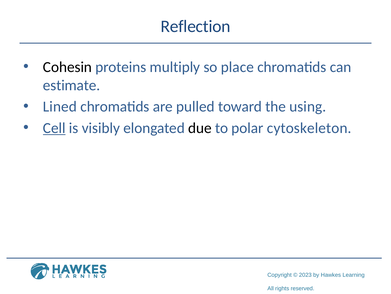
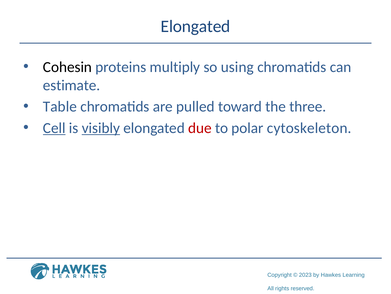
Reflection at (196, 26): Reflection -> Elongated
place: place -> using
Lined: Lined -> Table
using: using -> three
visibly underline: none -> present
due colour: black -> red
